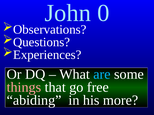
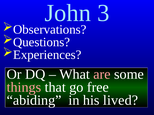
0: 0 -> 3
are colour: light blue -> pink
more: more -> lived
